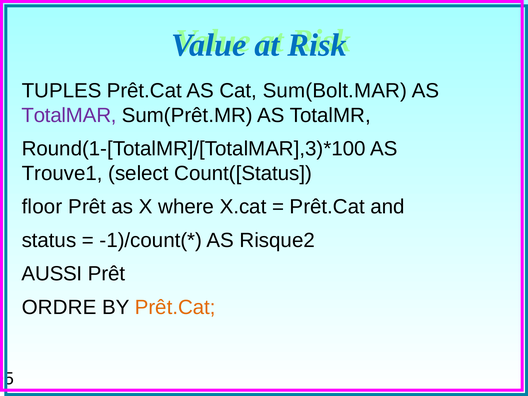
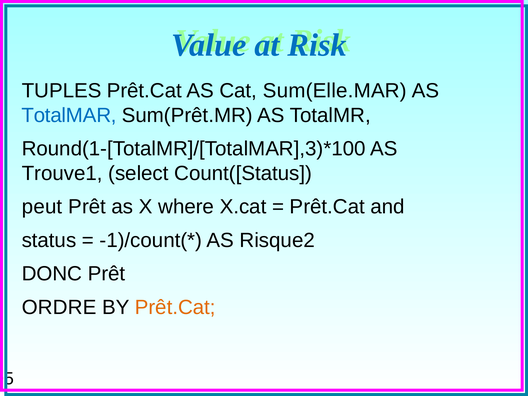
Sum(Bolt.MAR: Sum(Bolt.MAR -> Sum(Elle.MAR
TotalMAR colour: purple -> blue
floor: floor -> peut
AUSSI: AUSSI -> DONC
